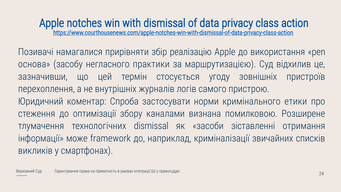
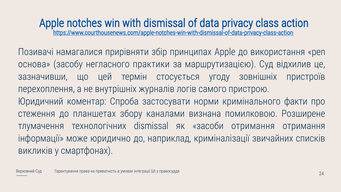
реалізацію: реалізацію -> принципах
етики: етики -> факти
оптимізації: оптимізації -> планшетах
засоби зіставленні: зіставленні -> отримання
framework: framework -> юридично
